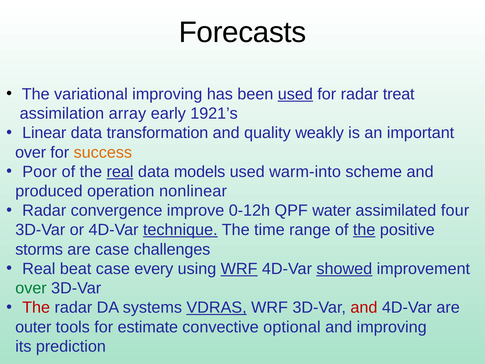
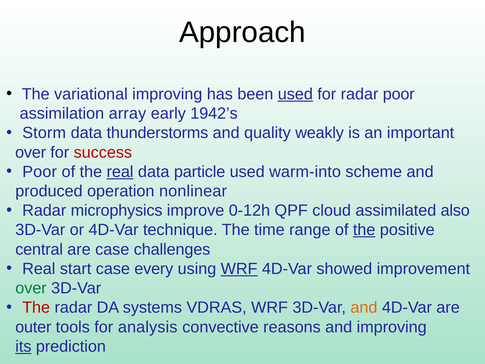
Forecasts: Forecasts -> Approach
radar treat: treat -> poor
1921’s: 1921’s -> 1942’s
Linear: Linear -> Storm
transformation: transformation -> thunderstorms
success colour: orange -> red
models: models -> particle
convergence: convergence -> microphysics
water: water -> cloud
four: four -> also
technique underline: present -> none
storms: storms -> central
beat: beat -> start
showed underline: present -> none
VDRAS underline: present -> none
and at (364, 307) colour: red -> orange
estimate: estimate -> analysis
optional: optional -> reasons
its underline: none -> present
